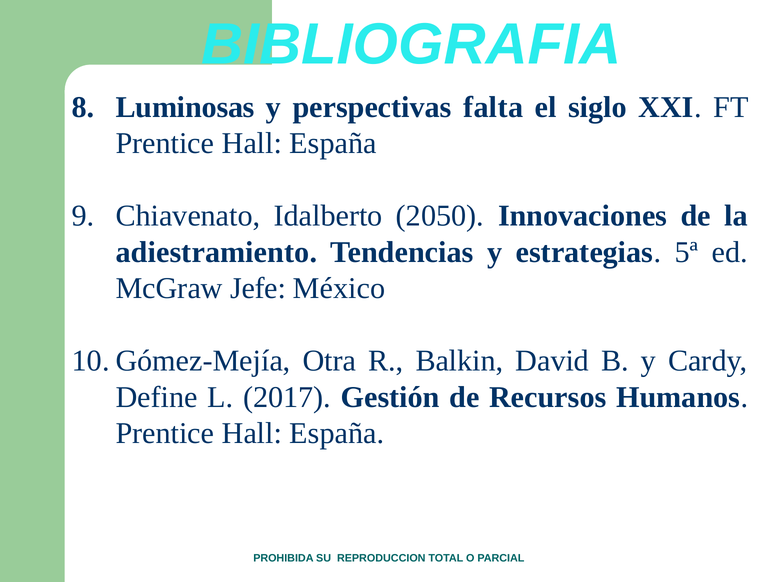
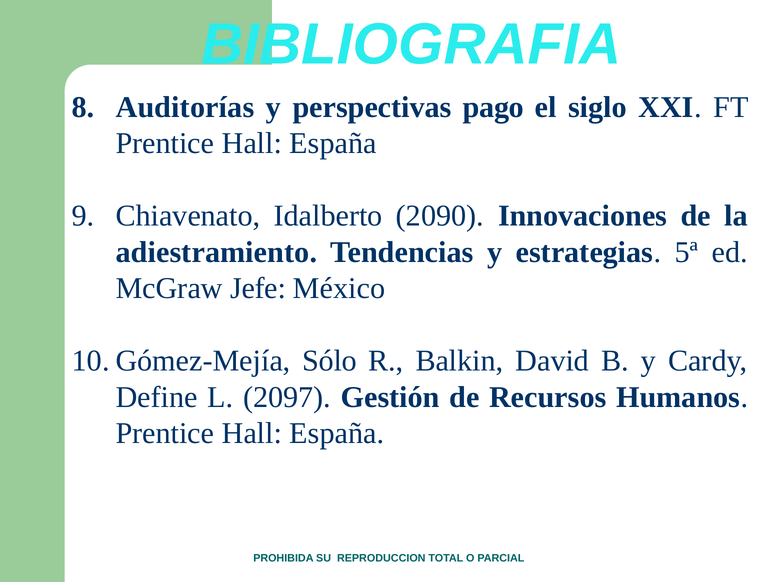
Luminosas: Luminosas -> Auditorías
falta: falta -> pago
2050: 2050 -> 2090
Otra: Otra -> Sólo
2017: 2017 -> 2097
